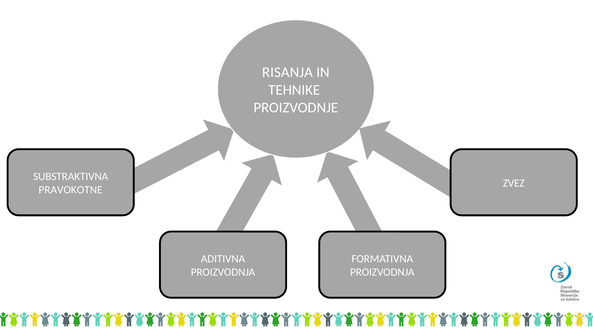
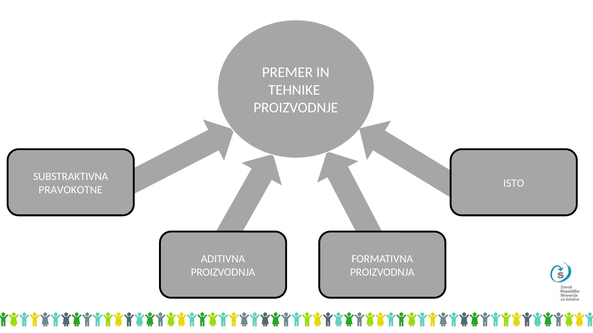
RISANJA: RISANJA -> PREMER
ZVEZ: ZVEZ -> ISTO
